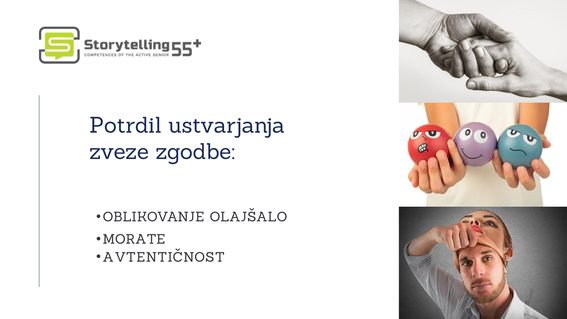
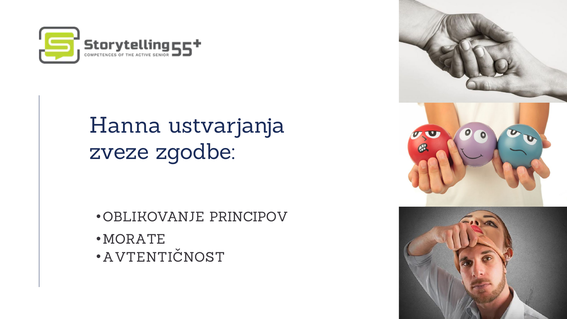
Potrdil: Potrdil -> Hanna
OLAJŠALO: OLAJŠALO -> PRINCIPOV
